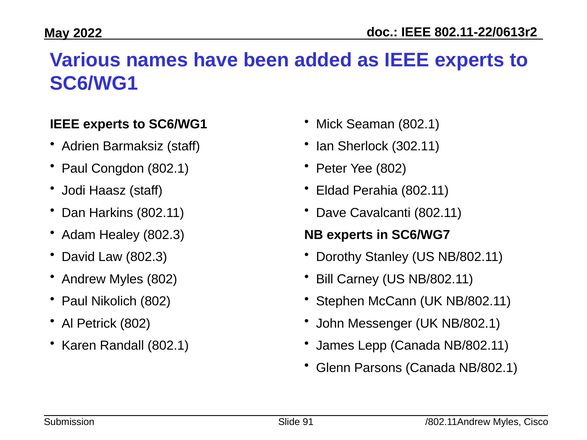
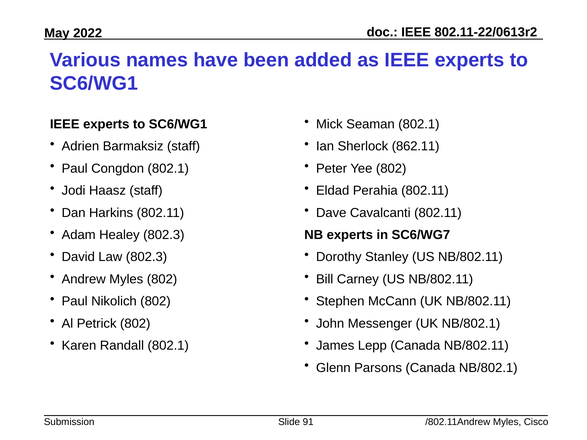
302.11: 302.11 -> 862.11
